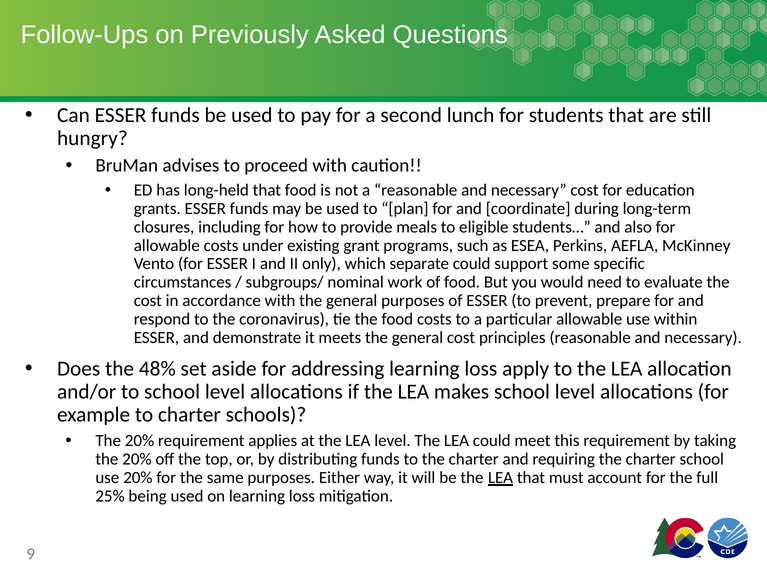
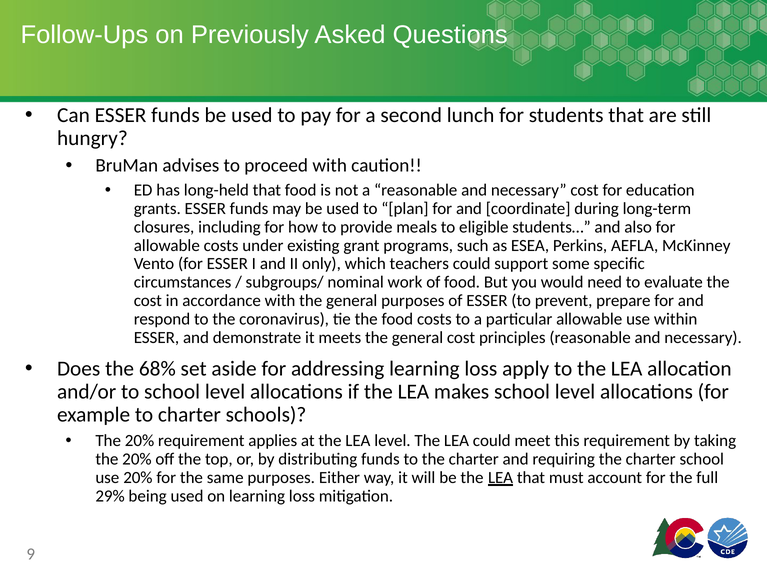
separate: separate -> teachers
48%: 48% -> 68%
25%: 25% -> 29%
